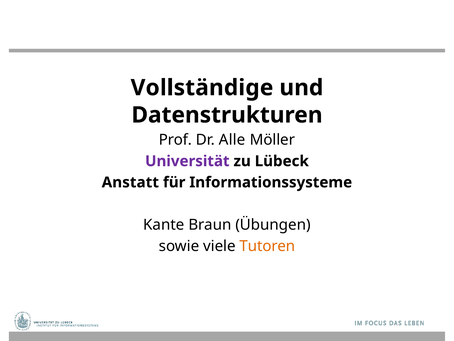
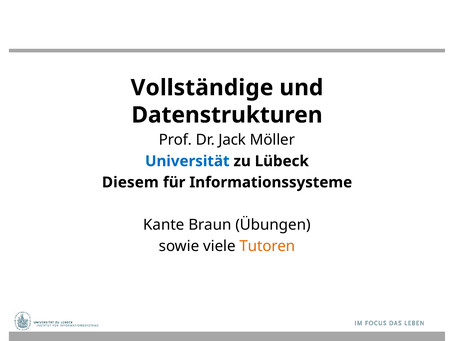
Alle: Alle -> Jack
Universität colour: purple -> blue
Anstatt: Anstatt -> Diesem
